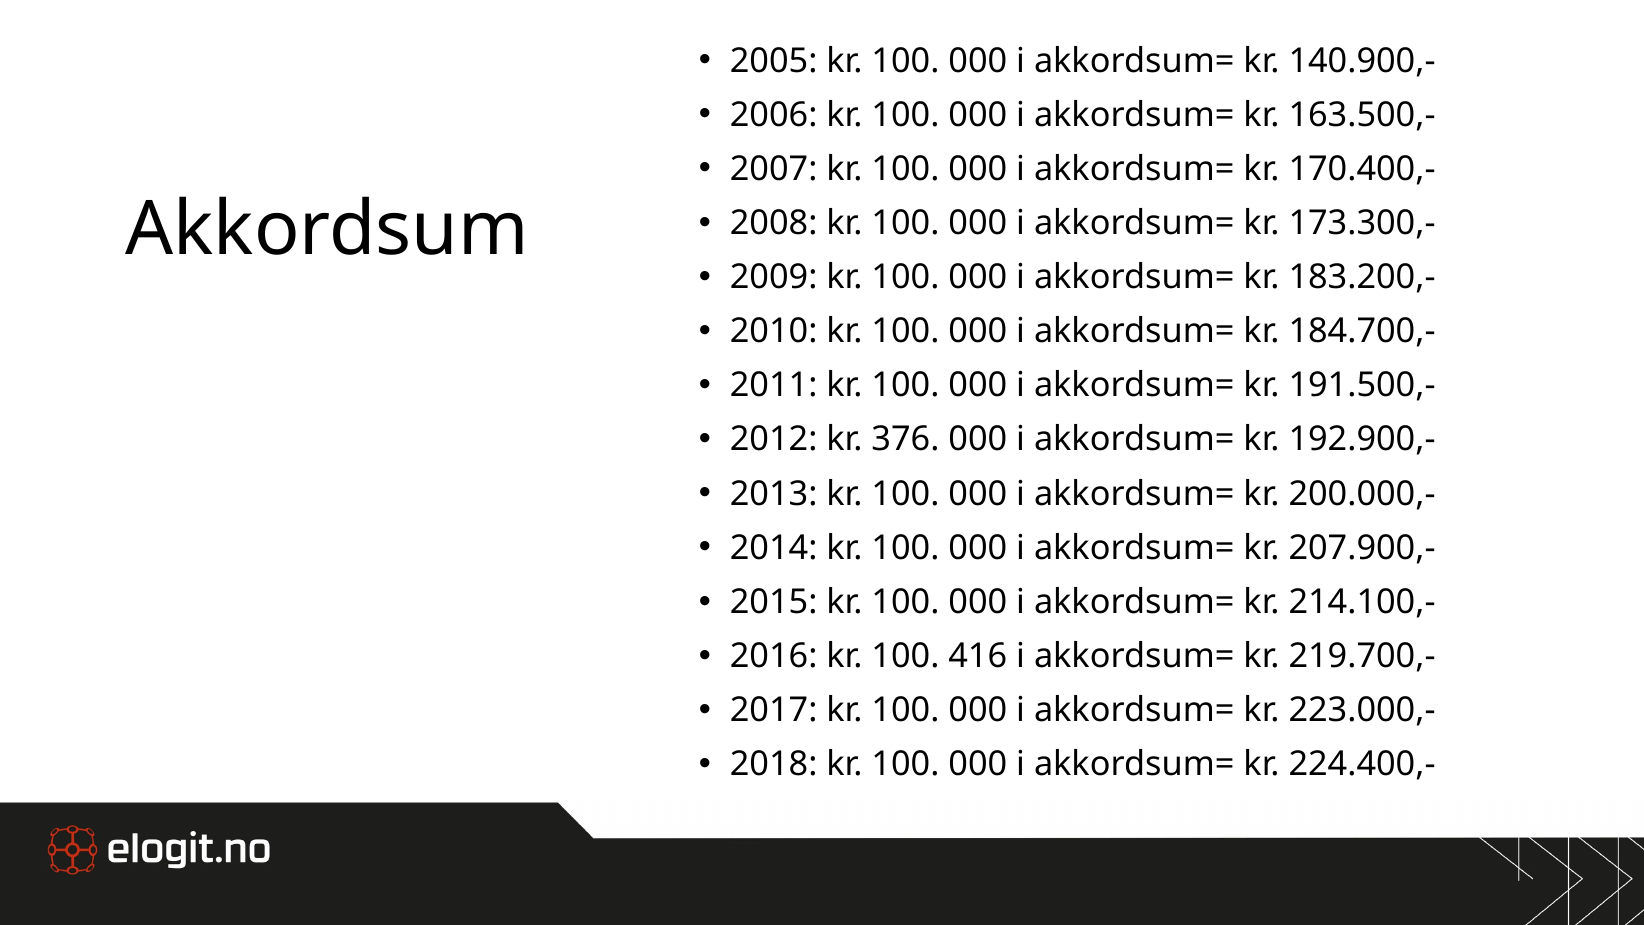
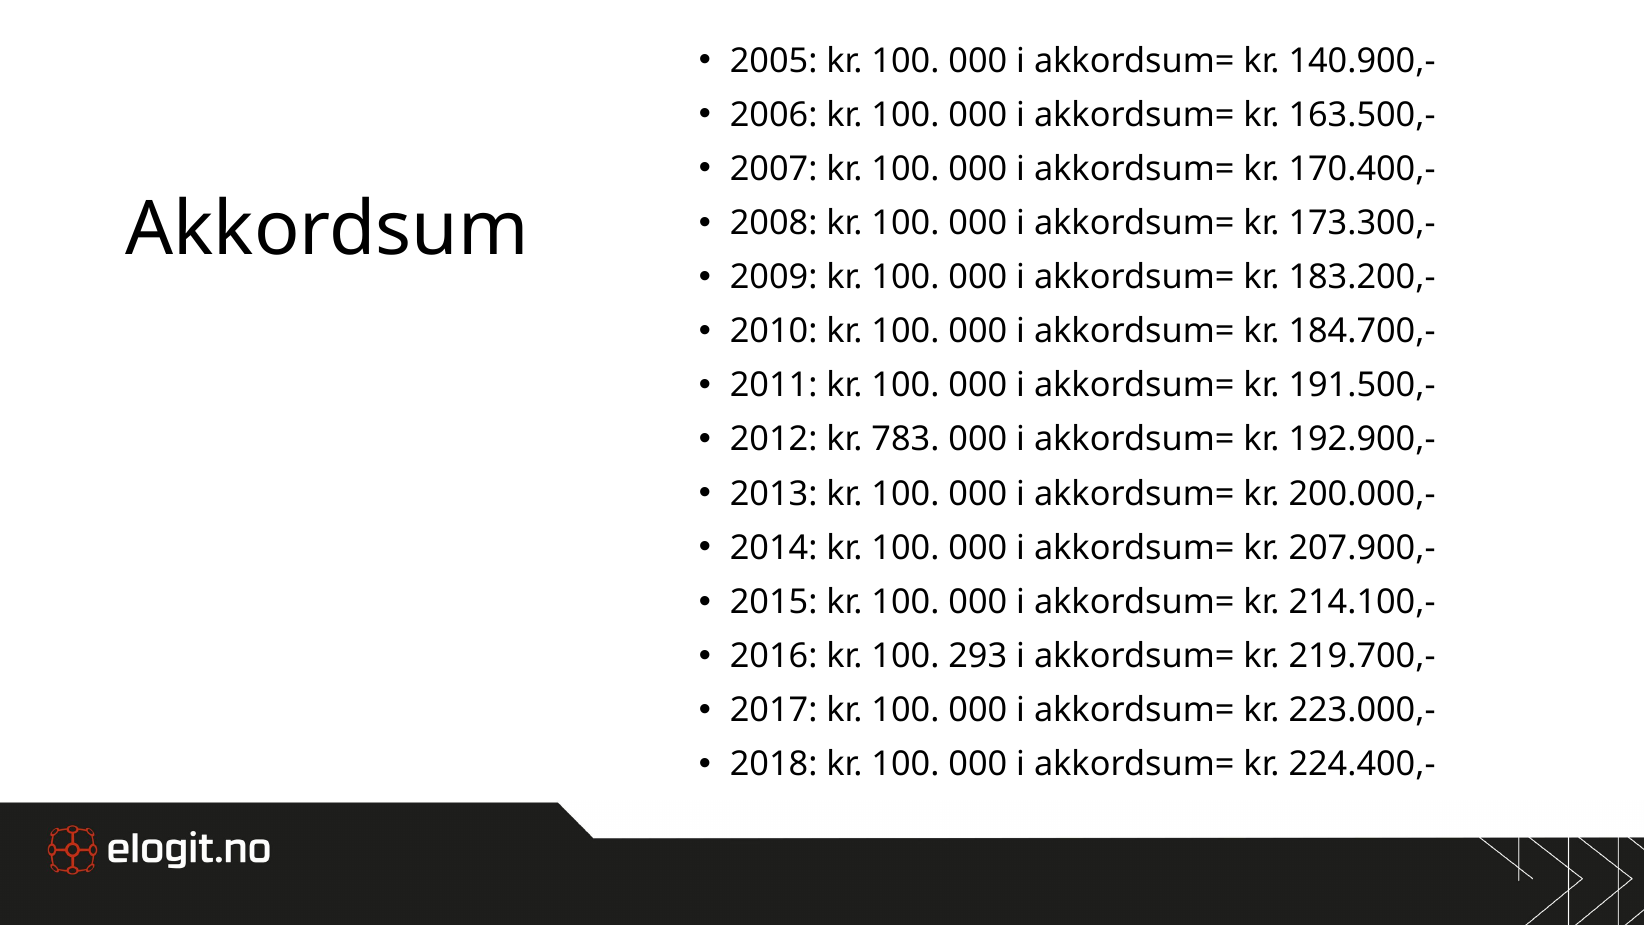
376: 376 -> 783
416: 416 -> 293
